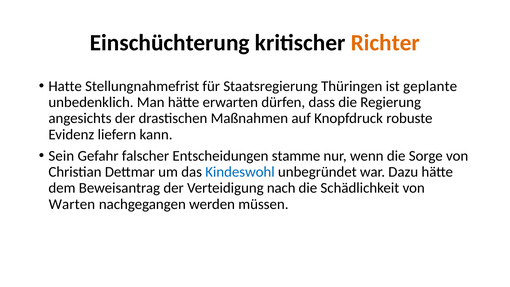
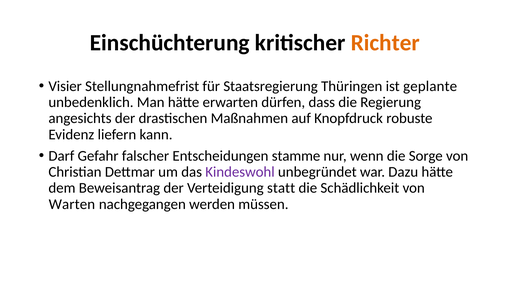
Hatte: Hatte -> Visier
Sein: Sein -> Darf
Kindeswohl colour: blue -> purple
nach: nach -> statt
